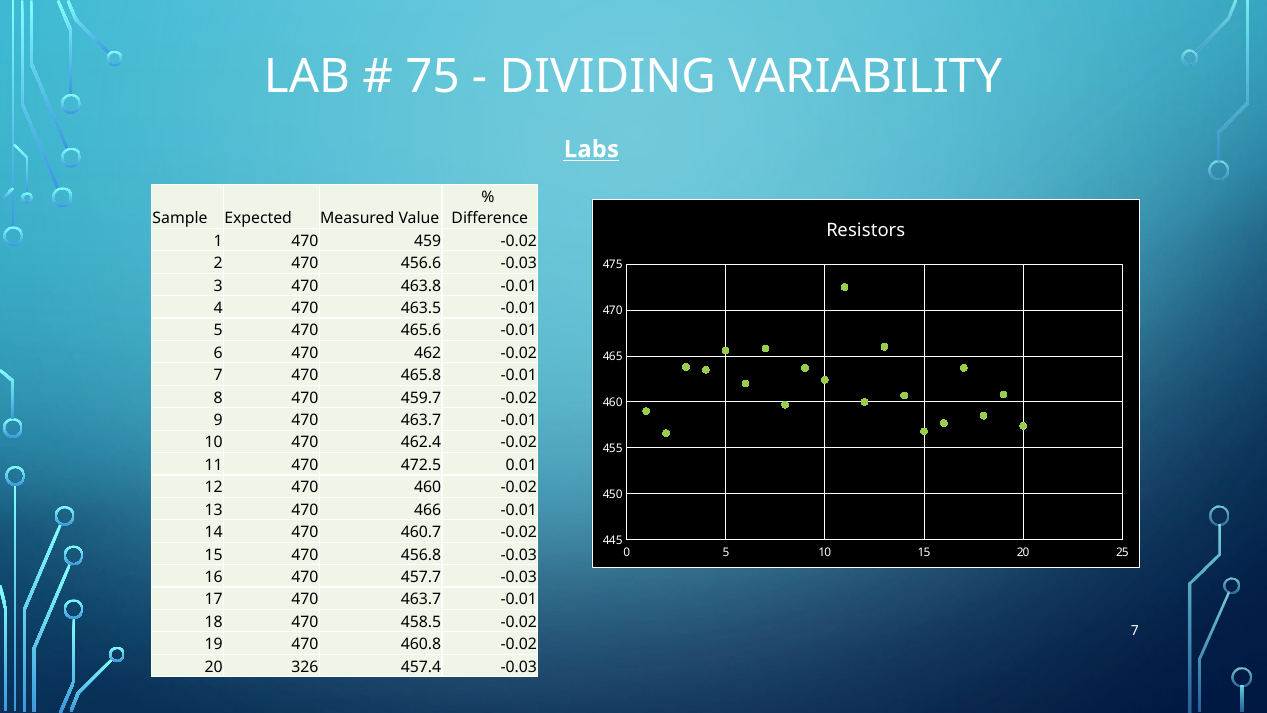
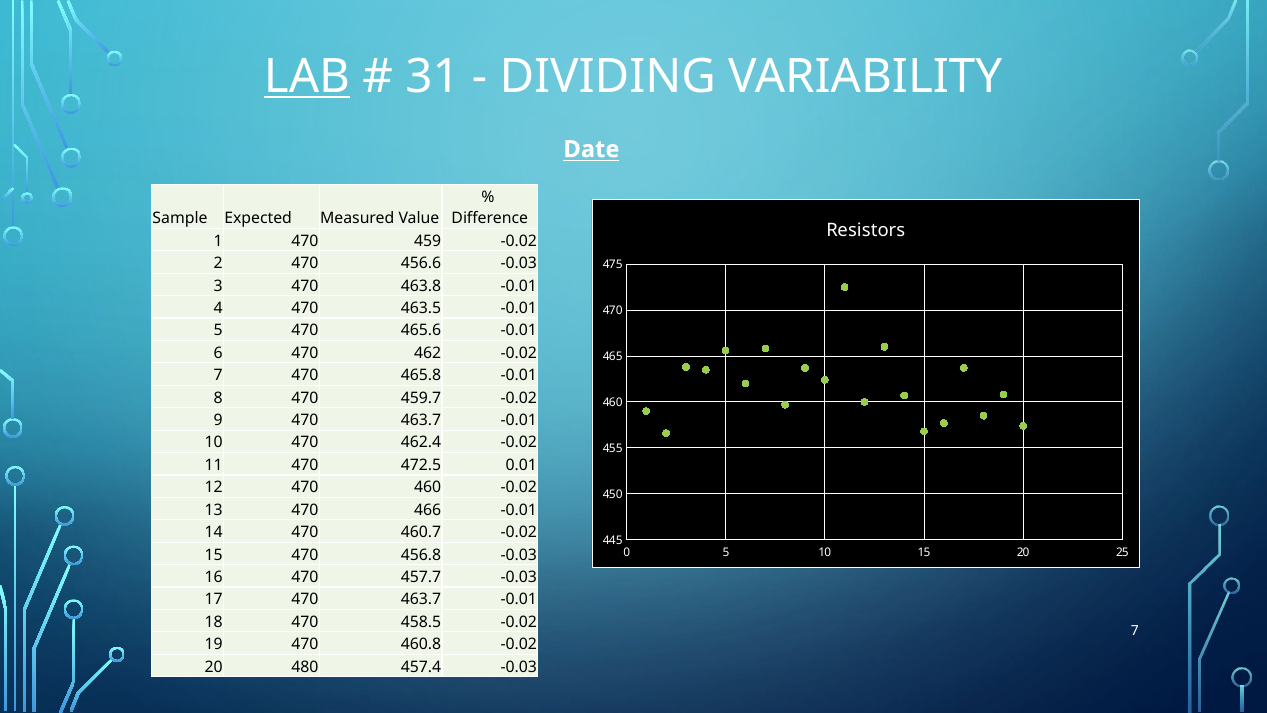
LAB underline: none -> present
75: 75 -> 31
Labs: Labs -> Date
326: 326 -> 480
